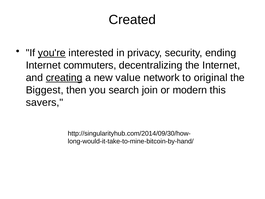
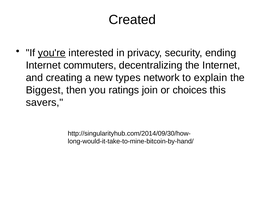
creating underline: present -> none
value: value -> types
original: original -> explain
search: search -> ratings
modern: modern -> choices
